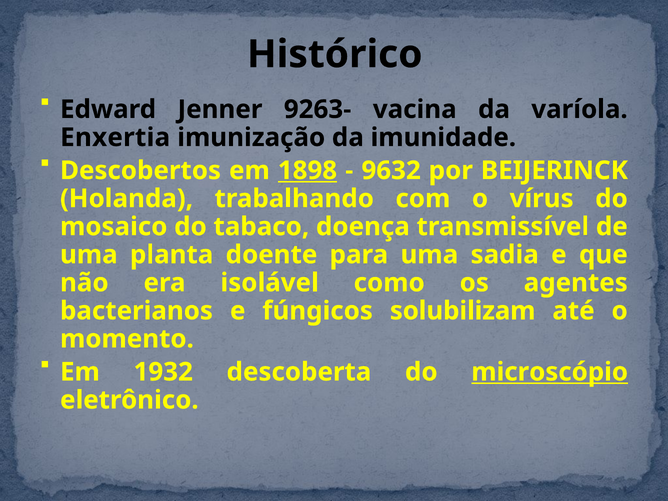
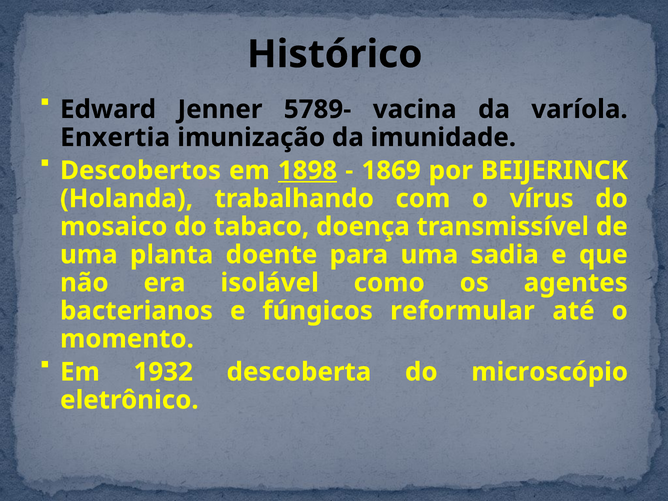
9263-: 9263- -> 5789-
9632: 9632 -> 1869
solubilizam: solubilizam -> reformular
microscópio underline: present -> none
